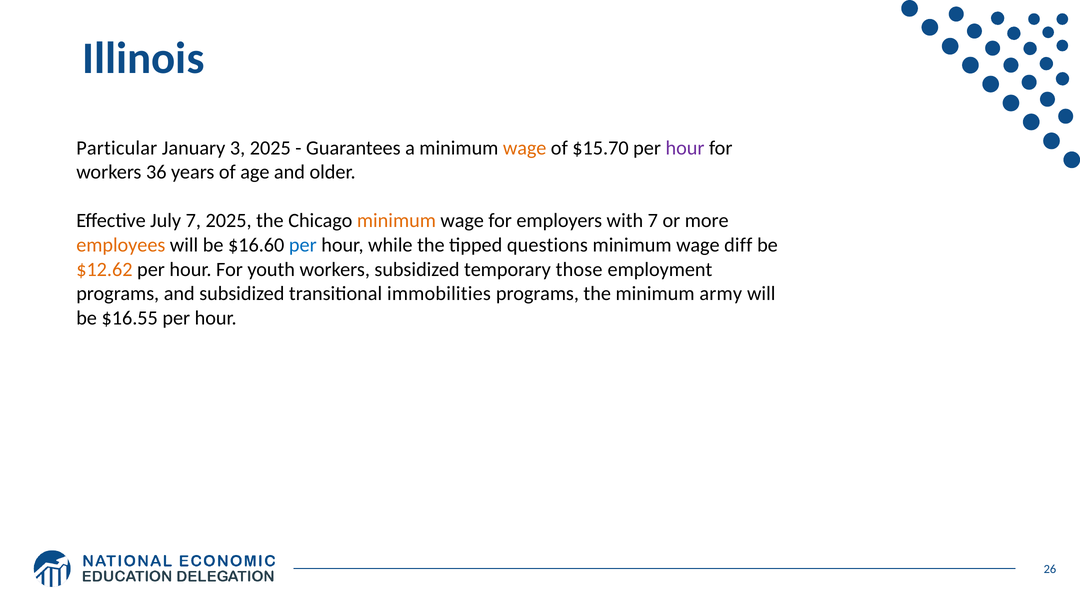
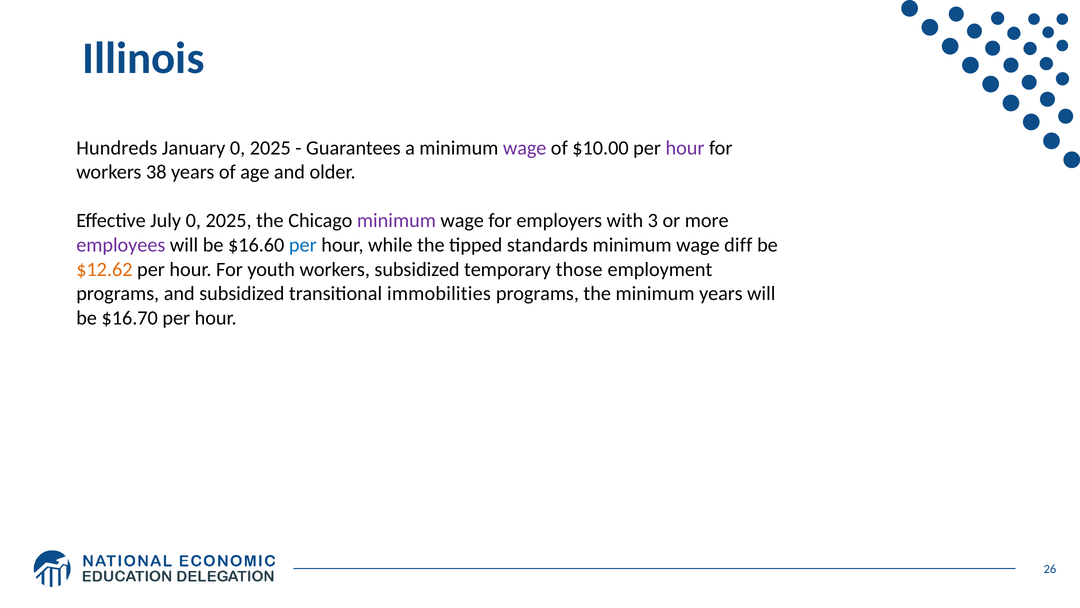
Particular: Particular -> Hundreds
January 3: 3 -> 0
wage at (525, 148) colour: orange -> purple
$15.70: $15.70 -> $10.00
36: 36 -> 38
July 7: 7 -> 0
minimum at (396, 221) colour: orange -> purple
with 7: 7 -> 3
employees colour: orange -> purple
questions: questions -> standards
minimum army: army -> years
$16.55: $16.55 -> $16.70
